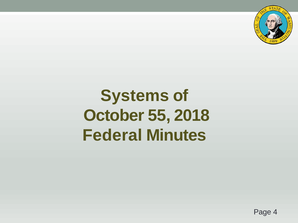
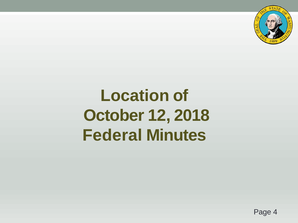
Systems: Systems -> Location
55: 55 -> 12
